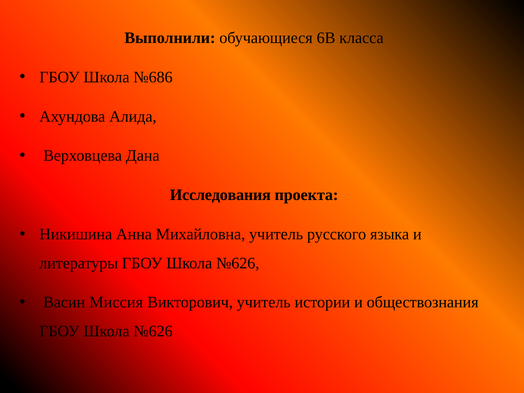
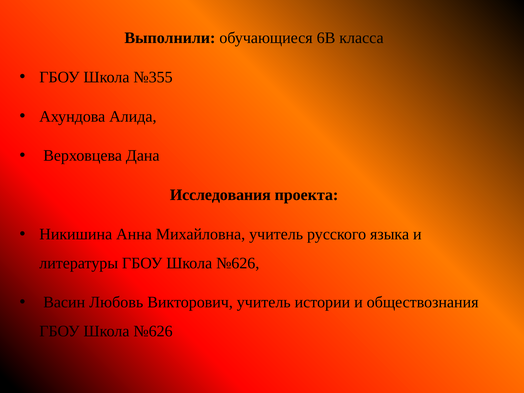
№686: №686 -> №355
Миссия: Миссия -> Любовь
